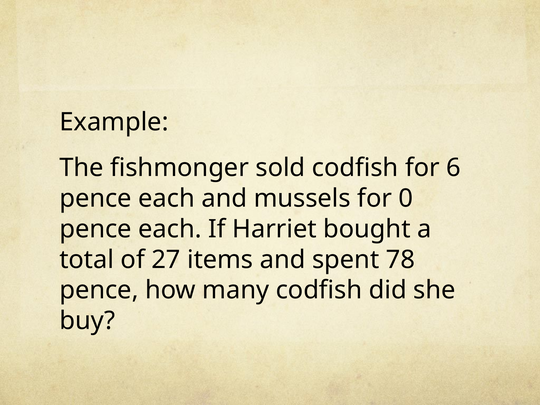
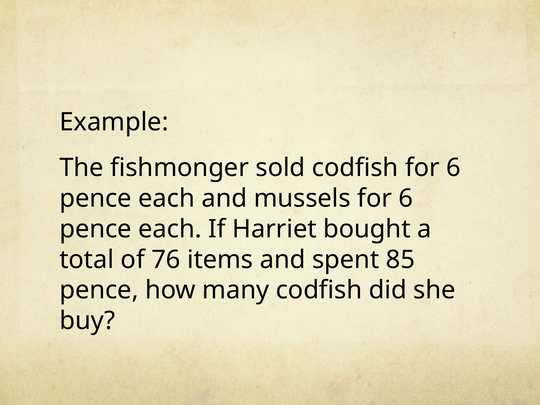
mussels for 0: 0 -> 6
27: 27 -> 76
78: 78 -> 85
